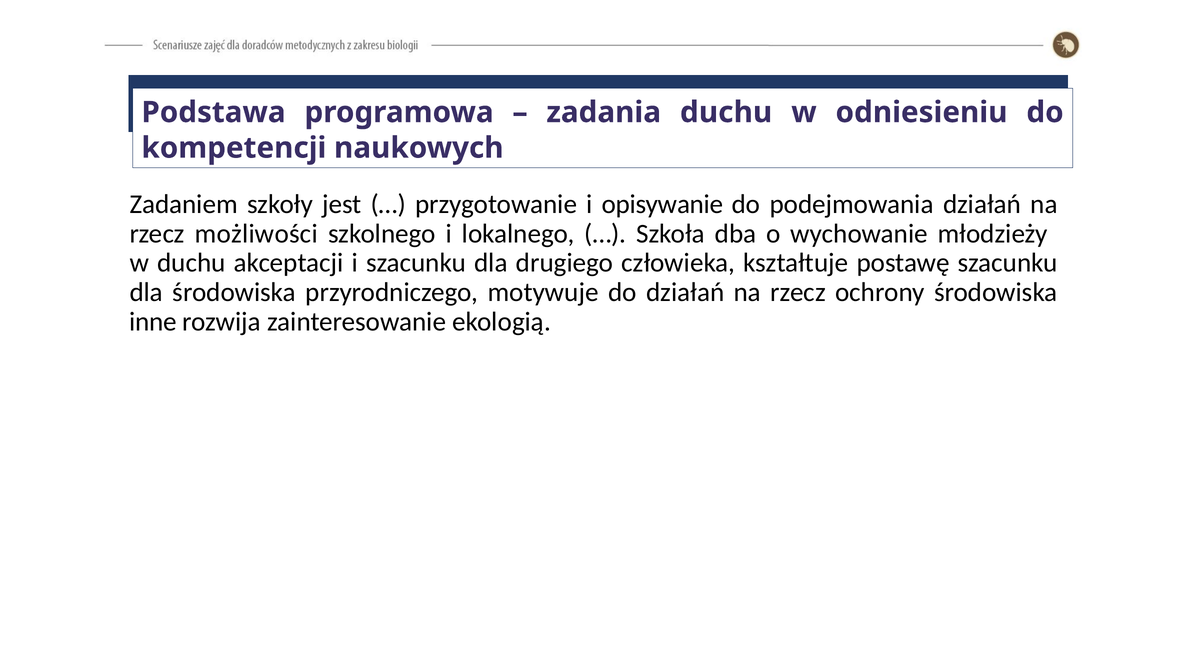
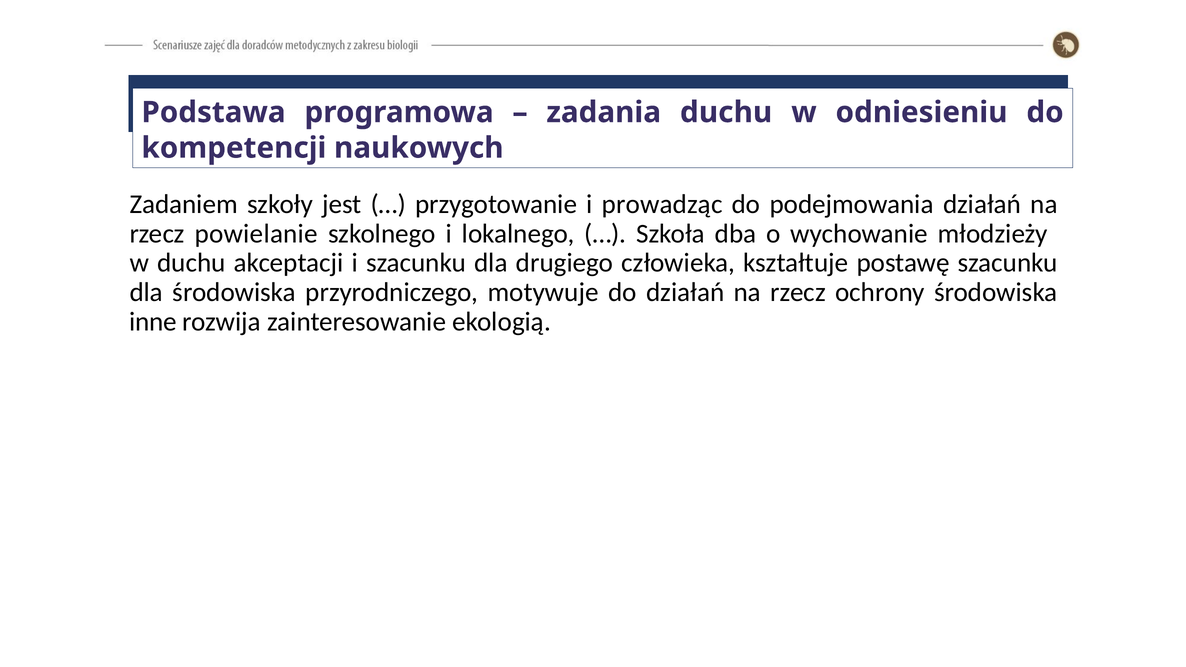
opisywanie: opisywanie -> prowadząc
możliwości: możliwości -> powielanie
